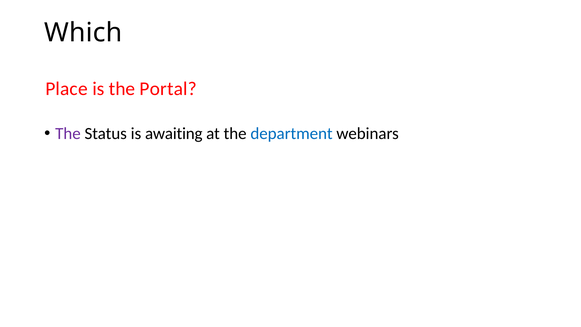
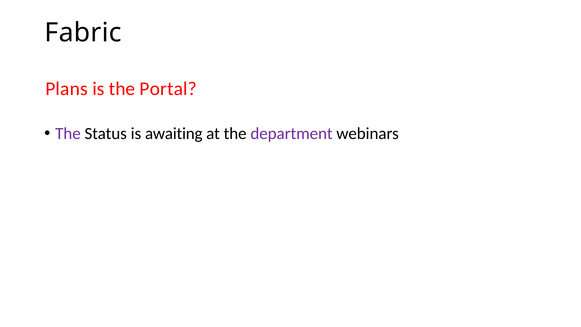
Which: Which -> Fabric
Place: Place -> Plans
department colour: blue -> purple
